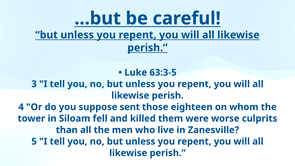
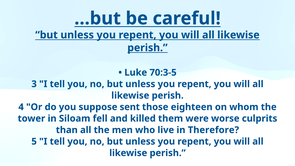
63:3-5: 63:3-5 -> 70:3-5
Zanesville: Zanesville -> Therefore
